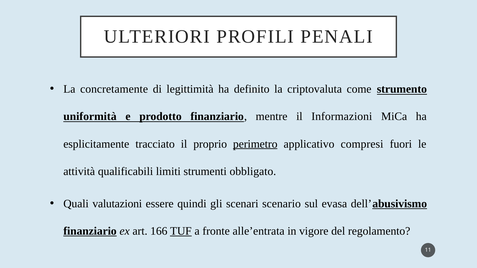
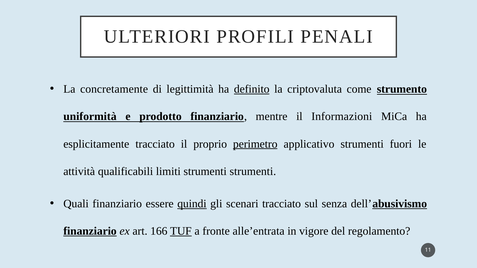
definito underline: none -> present
applicativo compresi: compresi -> strumenti
strumenti obbligato: obbligato -> strumenti
Quali valutazioni: valutazioni -> finanziario
quindi underline: none -> present
scenari scenario: scenario -> tracciato
evasa: evasa -> senza
